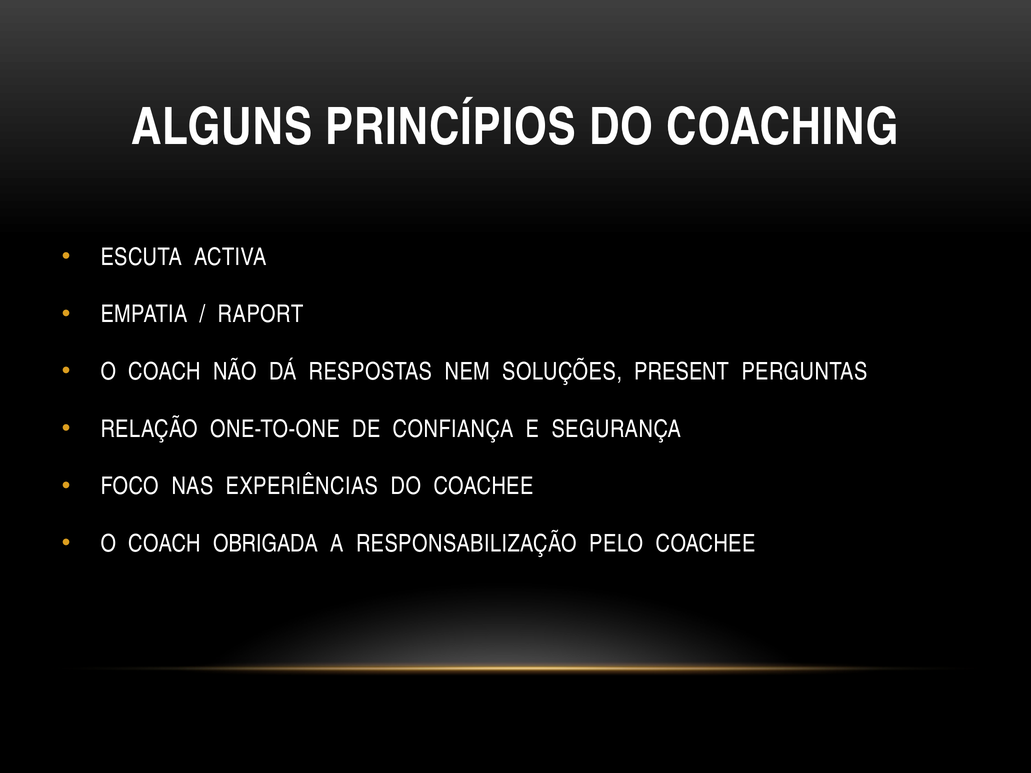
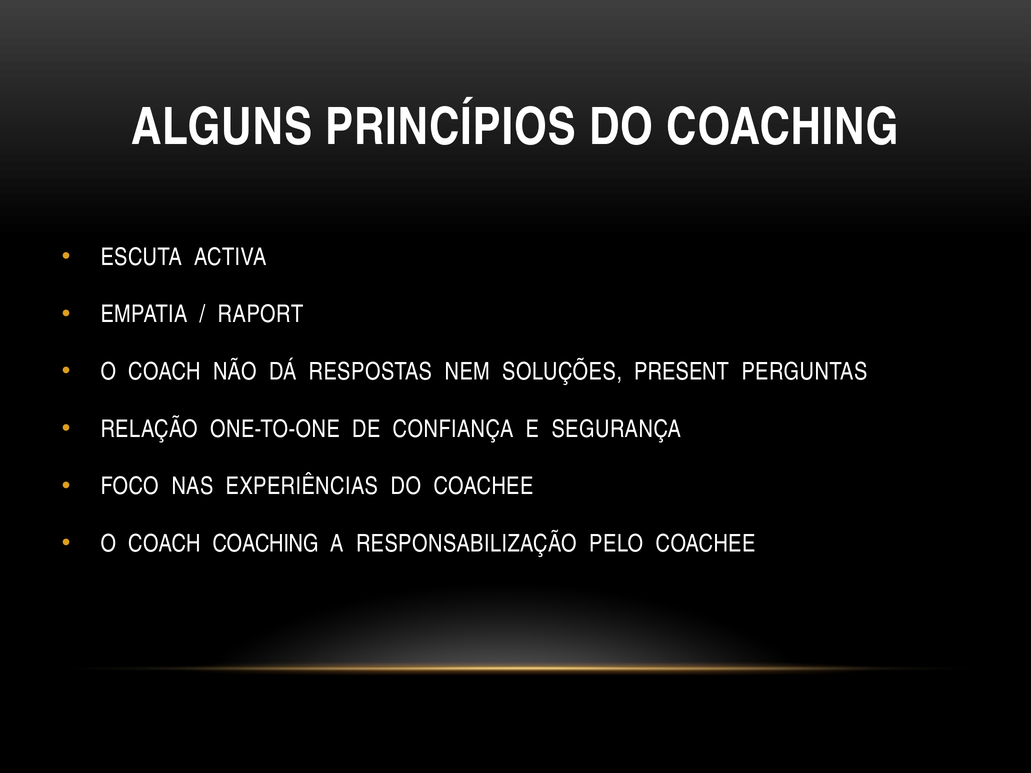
COACH OBRIGADA: OBRIGADA -> COACHING
